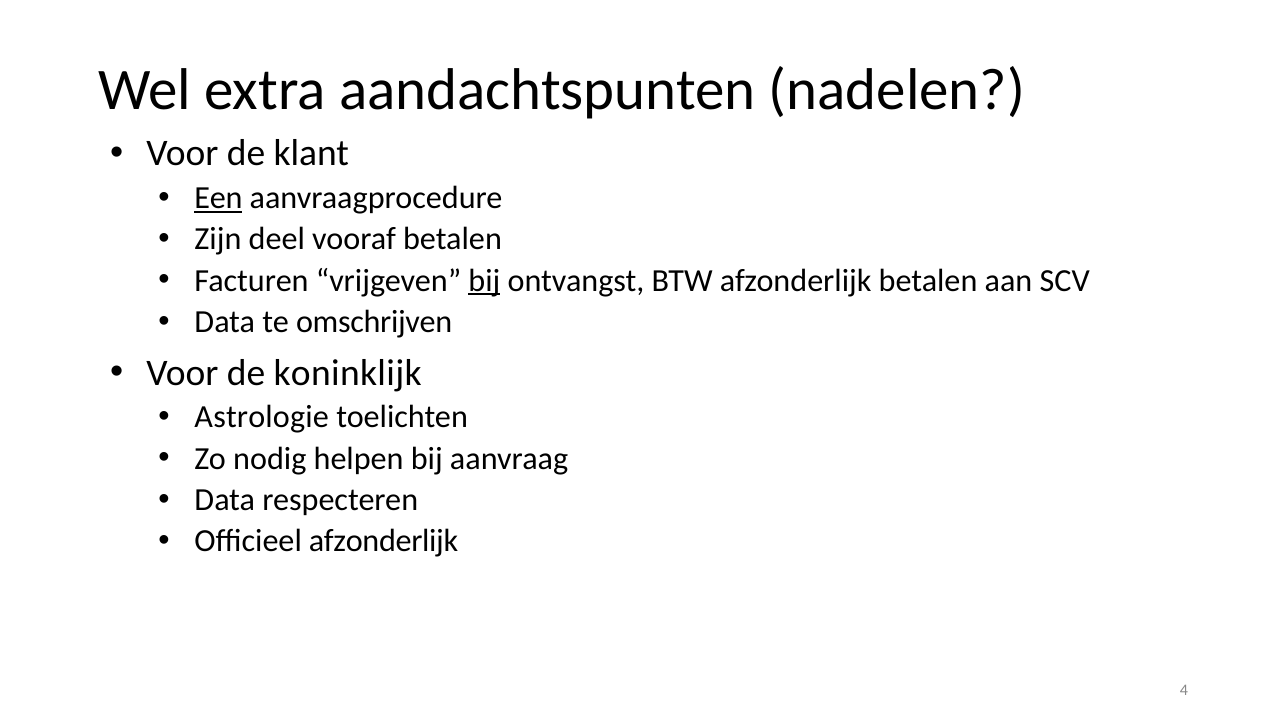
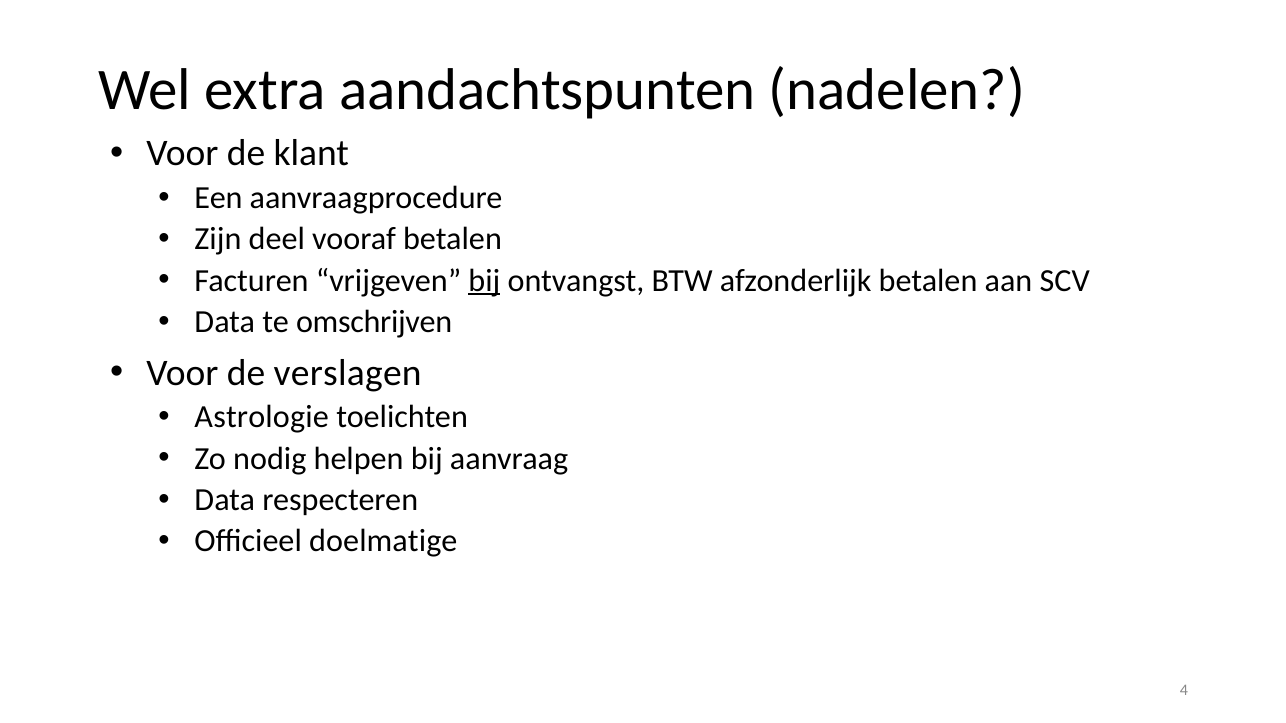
Een underline: present -> none
koninklijk: koninklijk -> verslagen
Officieel afzonderlijk: afzonderlijk -> doelmatige
